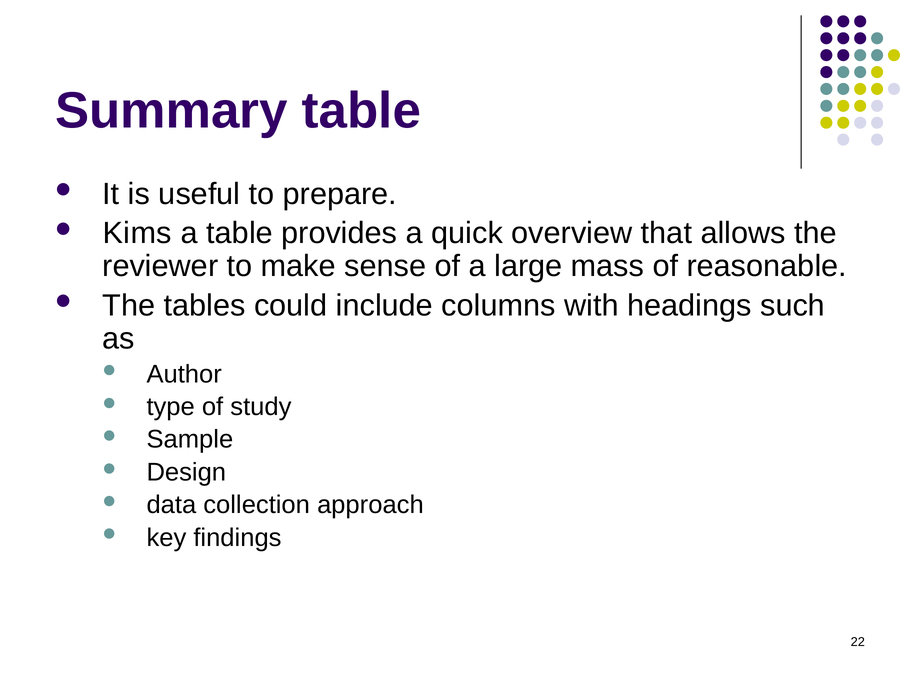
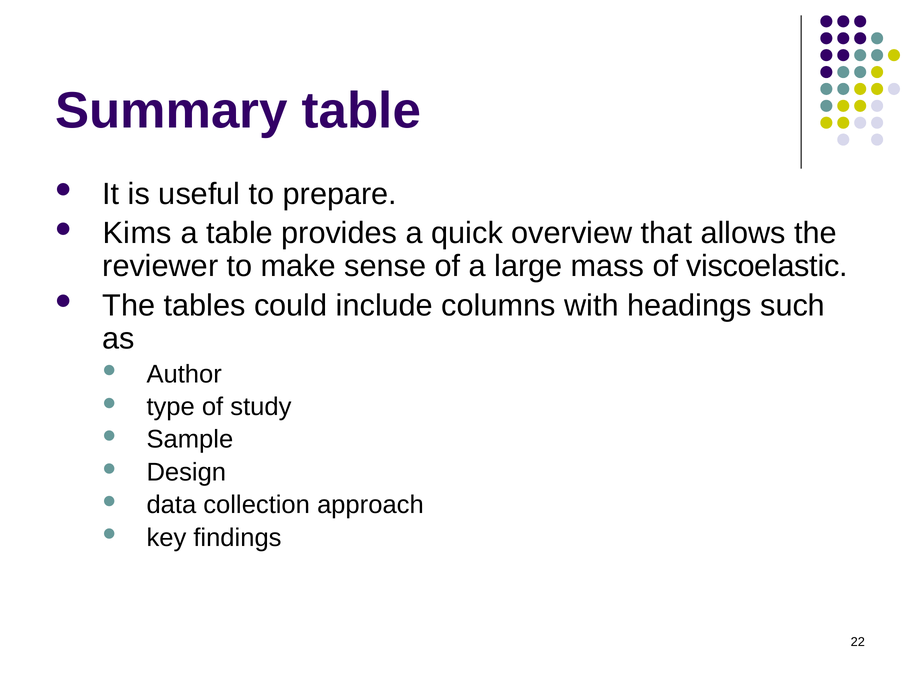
reasonable: reasonable -> viscoelastic
